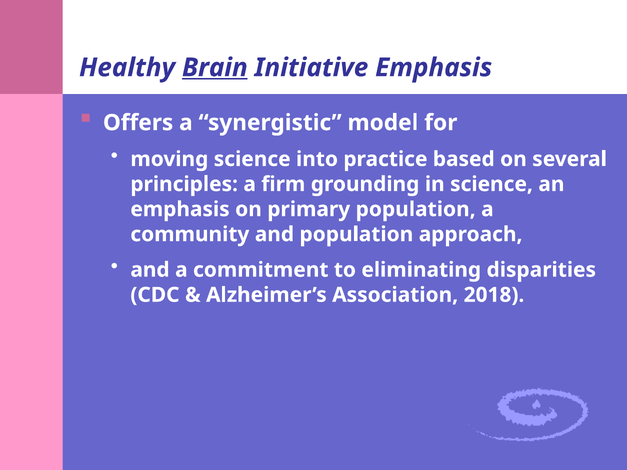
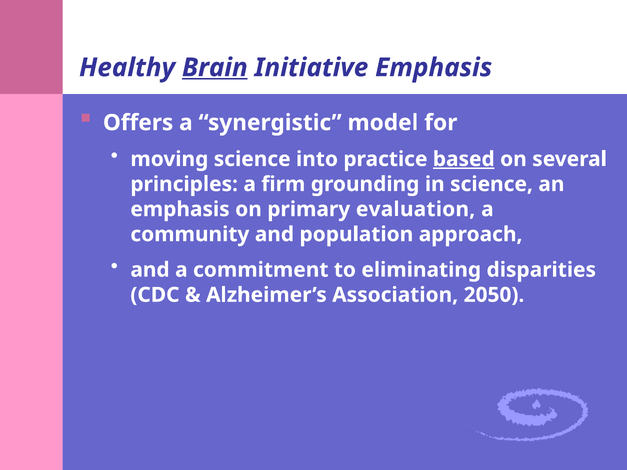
based underline: none -> present
primary population: population -> evaluation
2018: 2018 -> 2050
